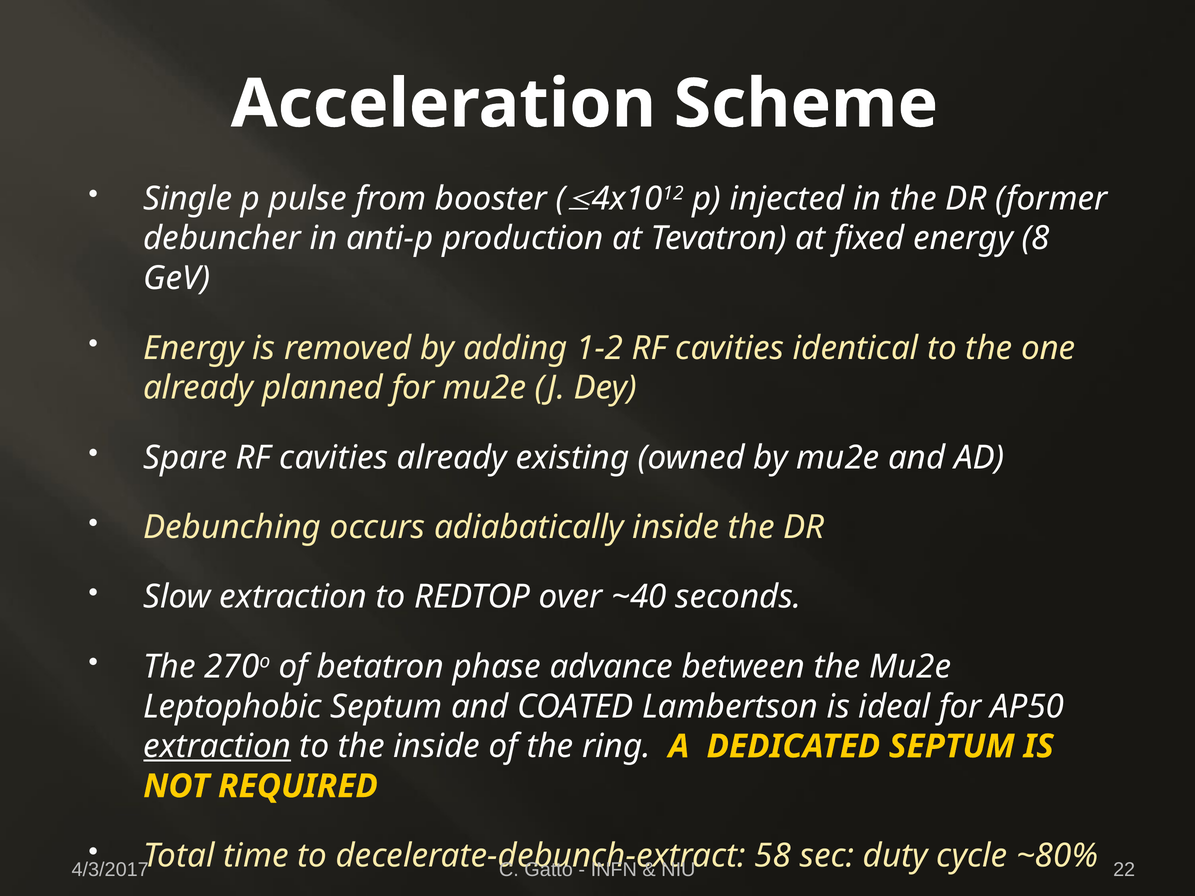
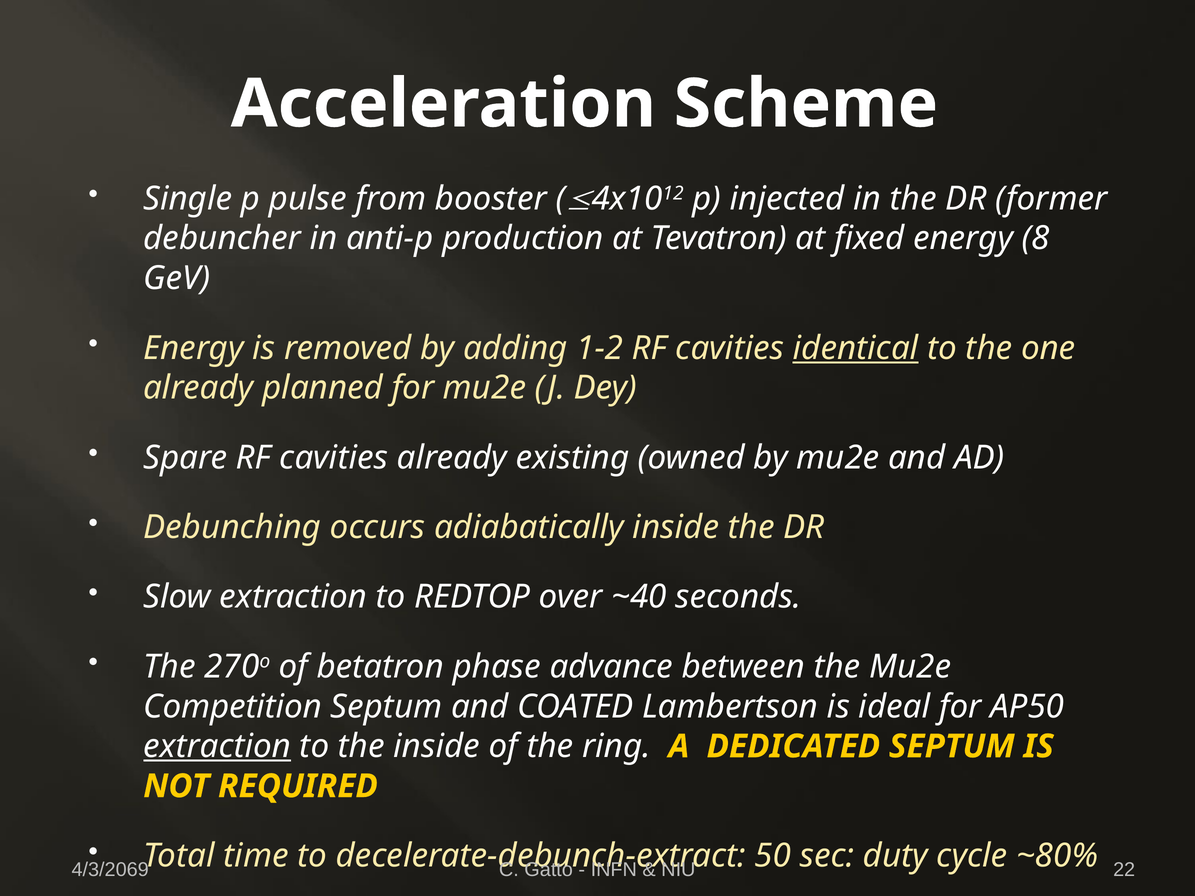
identical underline: none -> present
Leptophobic: Leptophobic -> Competition
58: 58 -> 50
4/3/2017: 4/3/2017 -> 4/3/2069
